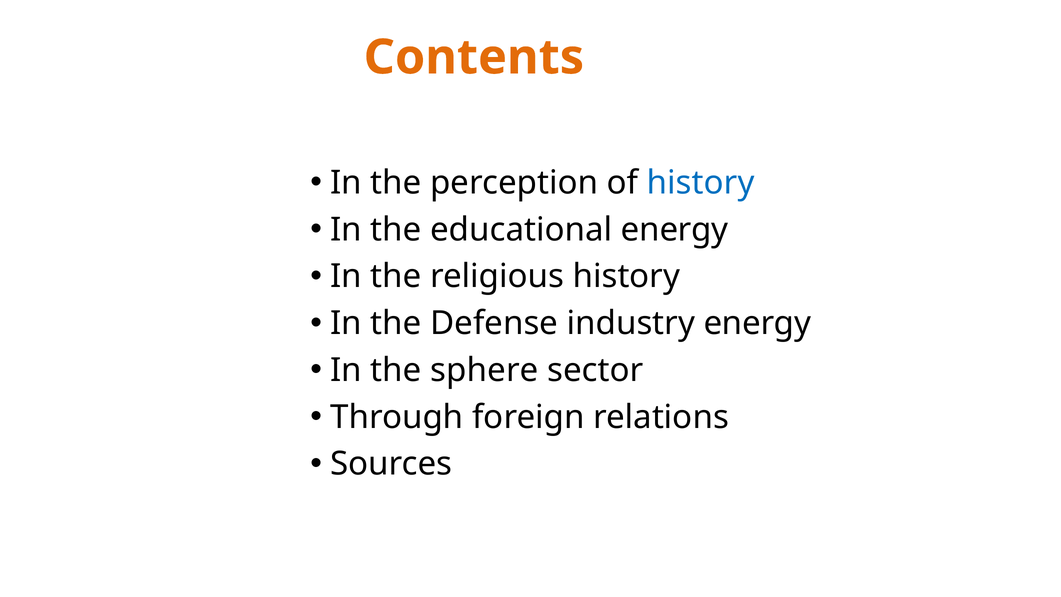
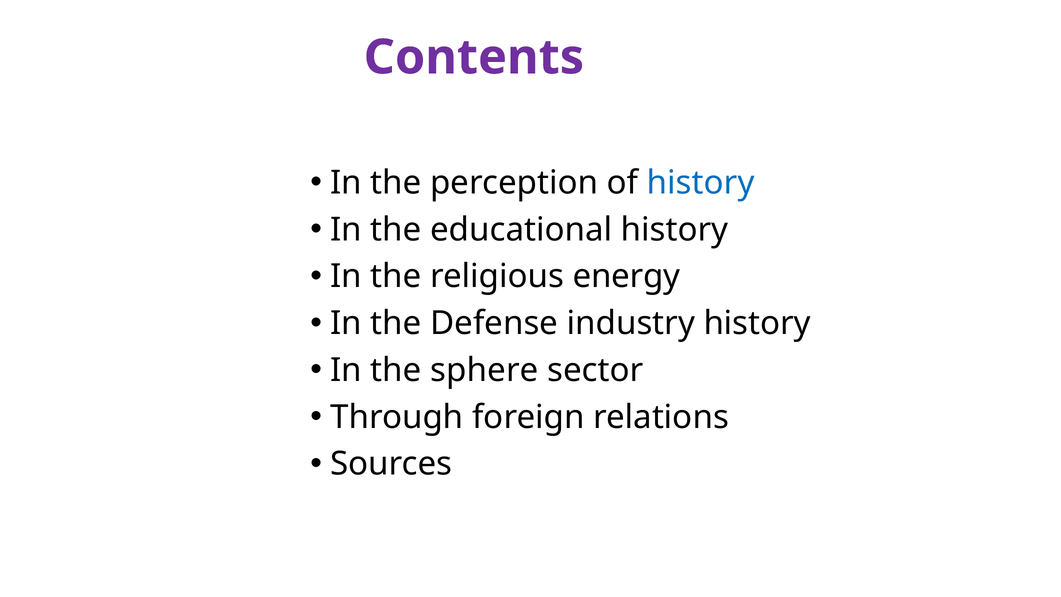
Contents colour: orange -> purple
educational energy: energy -> history
religious history: history -> energy
industry energy: energy -> history
